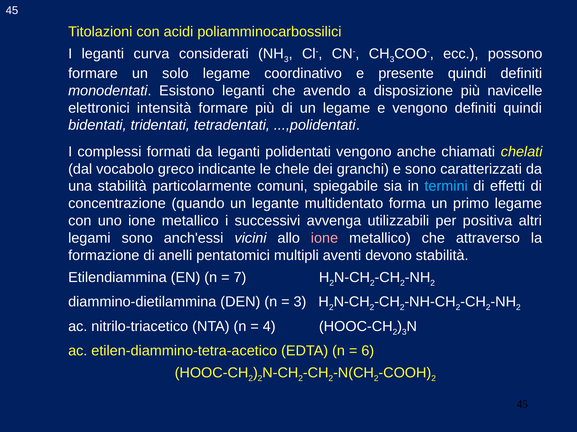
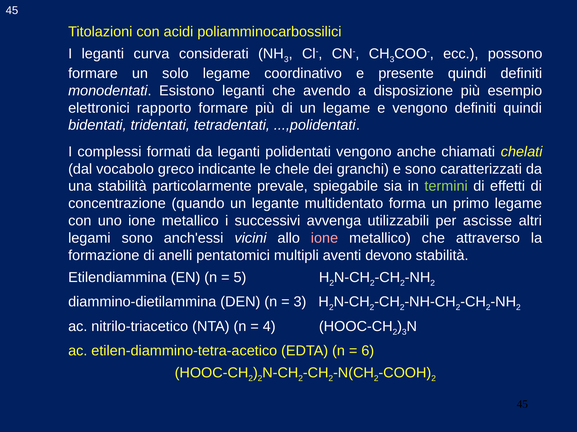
navicelle: navicelle -> esempio
intensità: intensità -> rapporto
comuni: comuni -> prevale
termini colour: light blue -> light green
positiva: positiva -> ascisse
7: 7 -> 5
